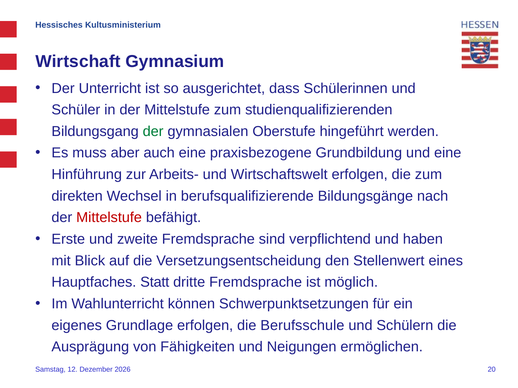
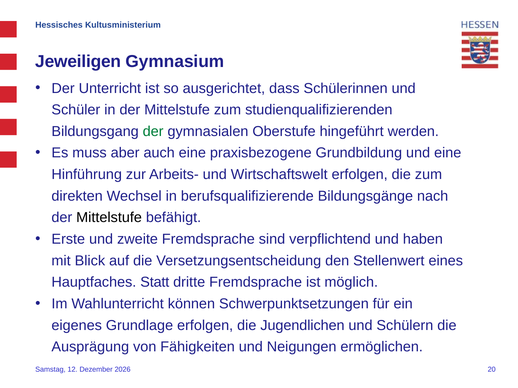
Wirtschaft: Wirtschaft -> Jeweiligen
Mittelstufe at (109, 218) colour: red -> black
Berufsschule: Berufsschule -> Jugendlichen
